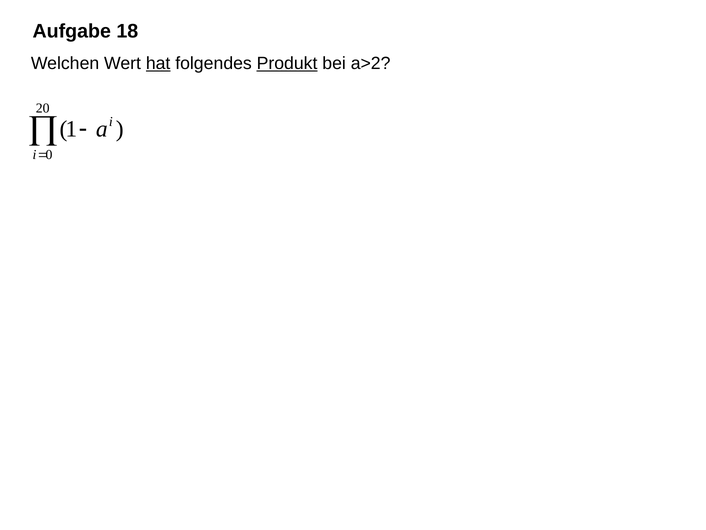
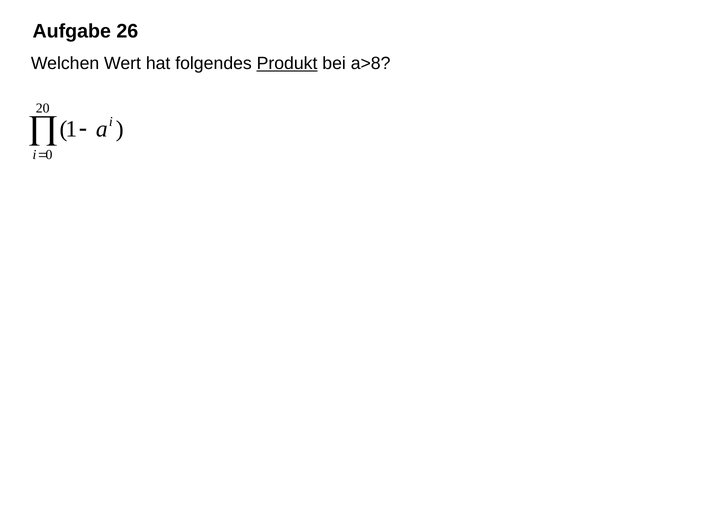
18: 18 -> 26
hat underline: present -> none
a>2: a>2 -> a>8
